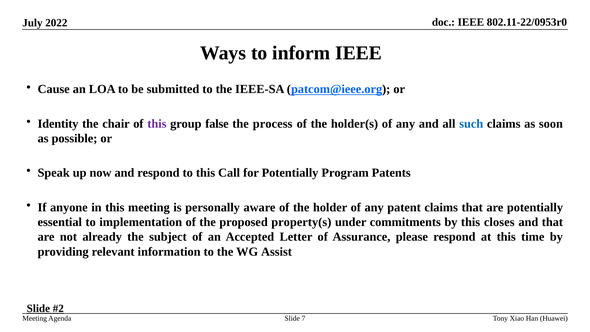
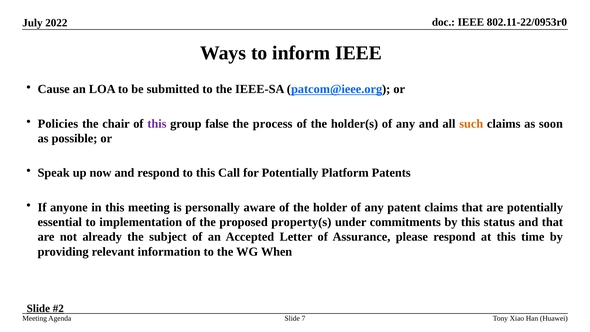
Identity: Identity -> Policies
such colour: blue -> orange
Program: Program -> Platform
closes: closes -> status
Assist: Assist -> When
